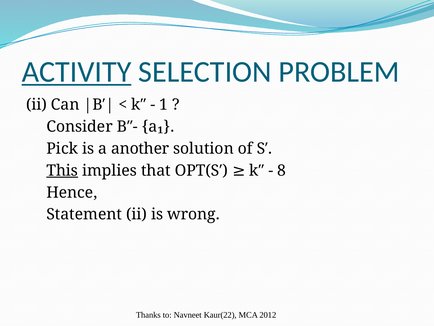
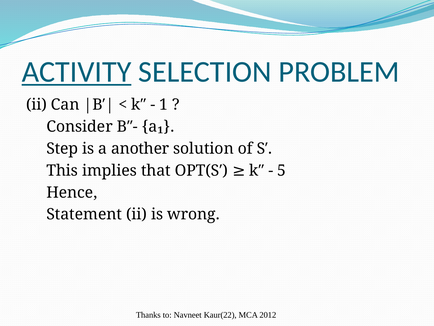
Pick: Pick -> Step
This underline: present -> none
8: 8 -> 5
